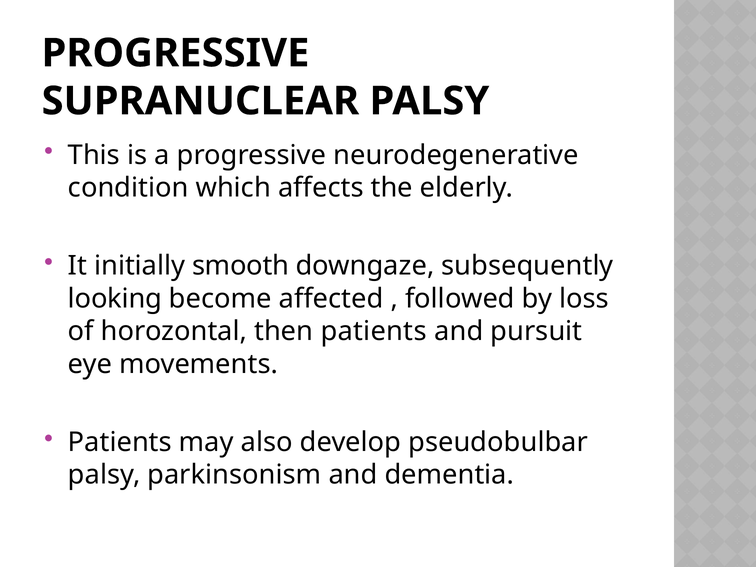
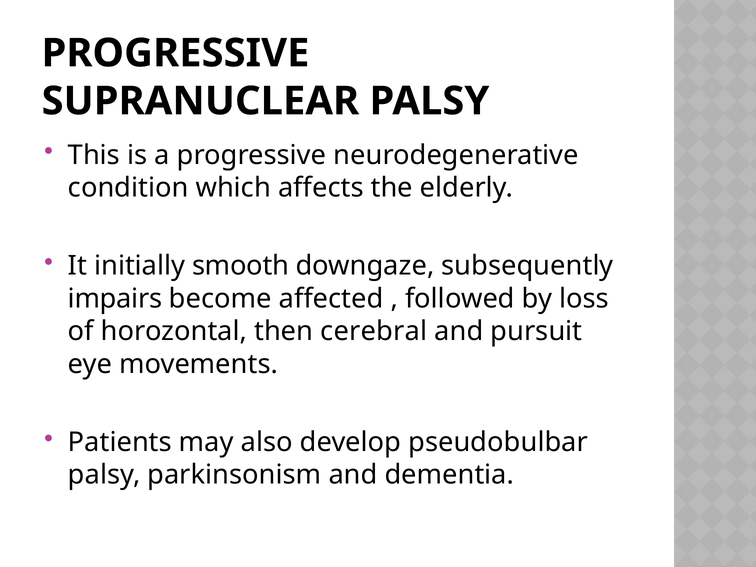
looking: looking -> impairs
then patients: patients -> cerebral
